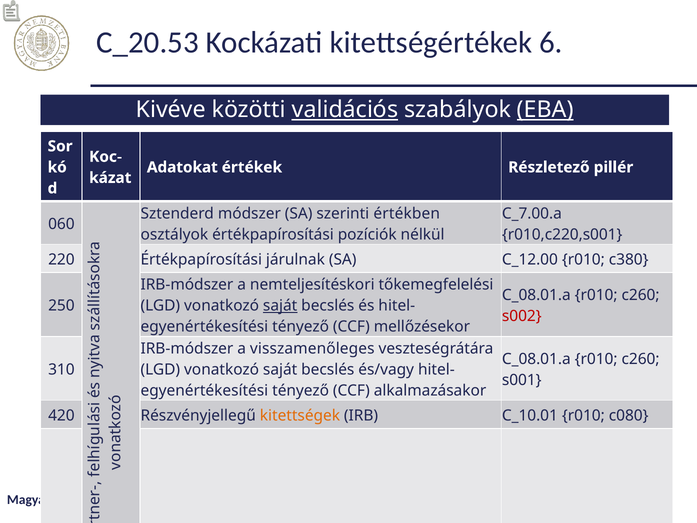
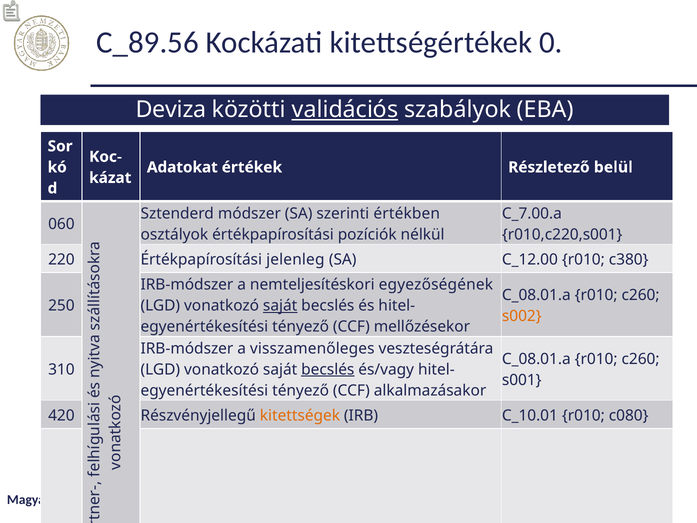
C_20.53: C_20.53 -> C_89.56
6: 6 -> 0
Kivéve: Kivéve -> Deviza
EBA underline: present -> none
pillér: pillér -> belül
járulnak: járulnak -> jelenleg
tőkemegfelelési: tőkemegfelelési -> egyezőségének
s002 colour: red -> orange
becslés at (328, 369) underline: none -> present
